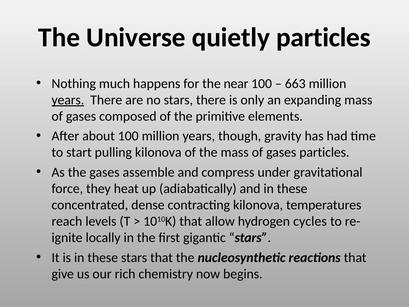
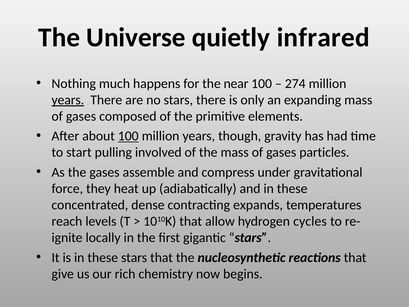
quietly particles: particles -> infrared
663: 663 -> 274
100 at (128, 136) underline: none -> present
pulling kilonova: kilonova -> involved
contracting kilonova: kilonova -> expands
